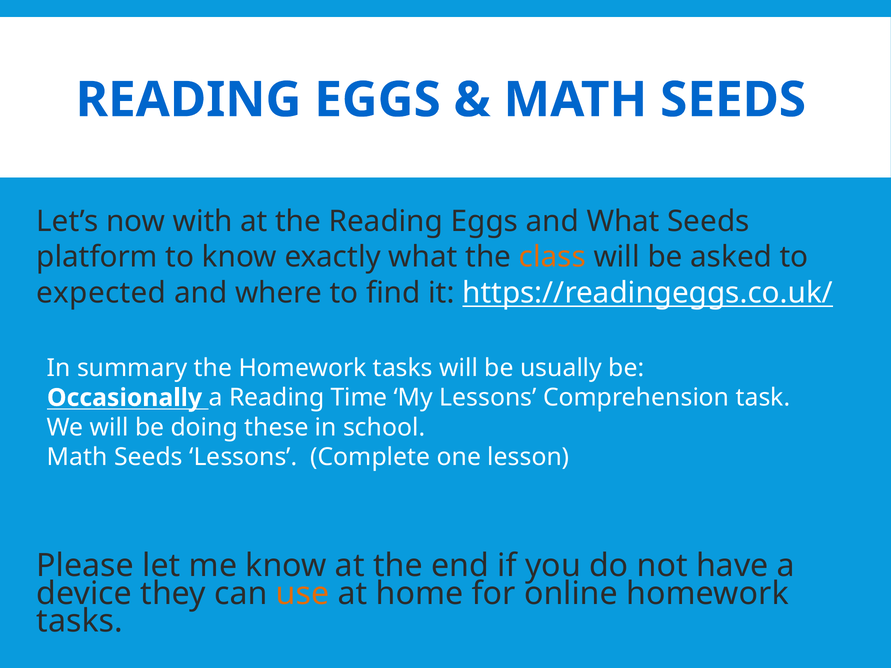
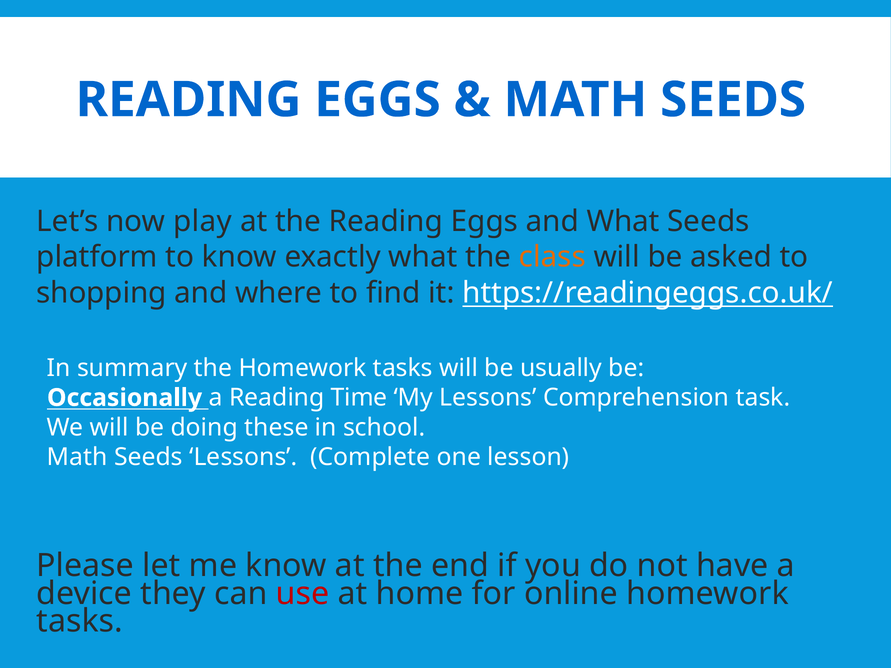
with: with -> play
expected: expected -> shopping
use colour: orange -> red
